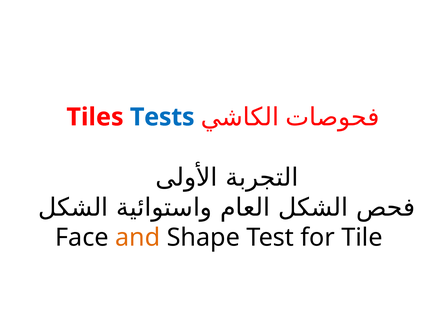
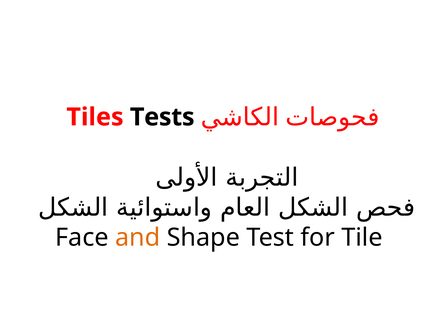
Tests colour: blue -> black
